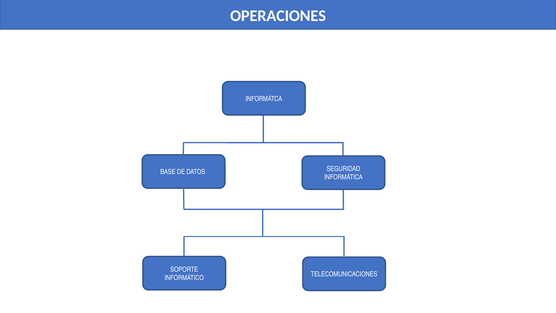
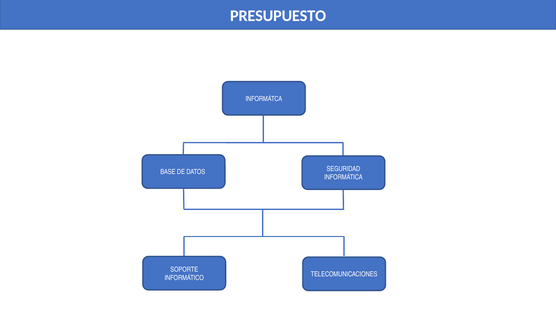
OPERACIONES: OPERACIONES -> PRESUPUESTO
